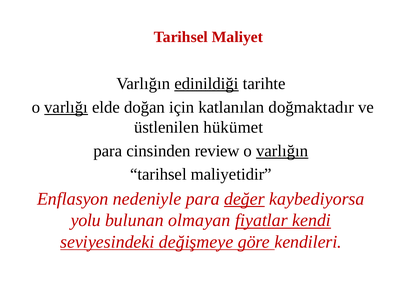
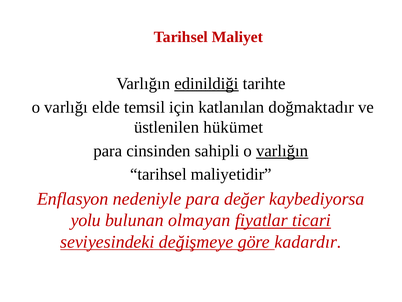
varlığı underline: present -> none
doğan: doğan -> temsil
review: review -> sahipli
değer underline: present -> none
kendi: kendi -> ticari
kendileri: kendileri -> kadardır
